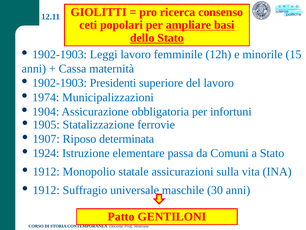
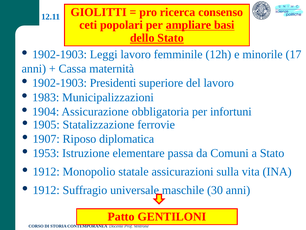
15: 15 -> 17
1974: 1974 -> 1983
determinata: determinata -> diplomatica
1924: 1924 -> 1953
